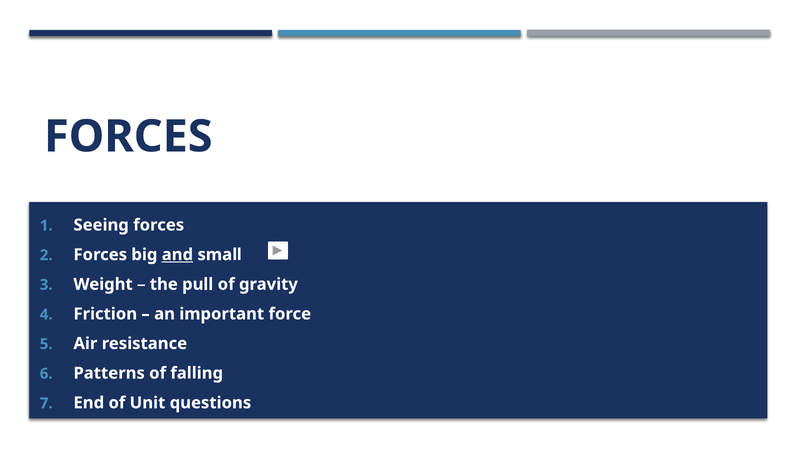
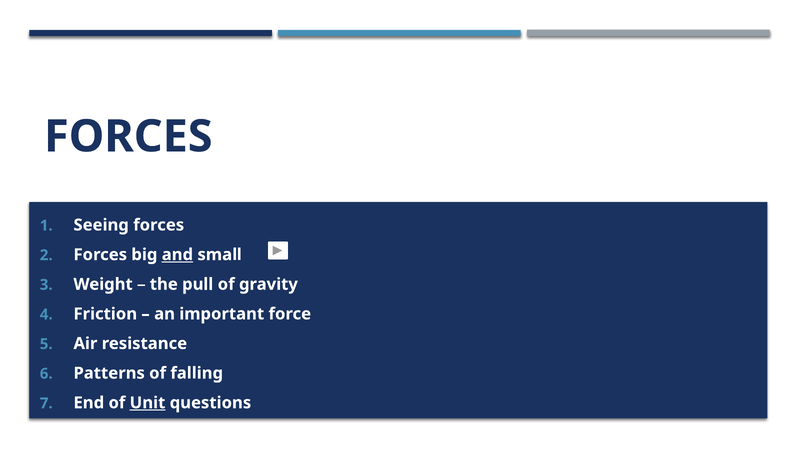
Unit underline: none -> present
